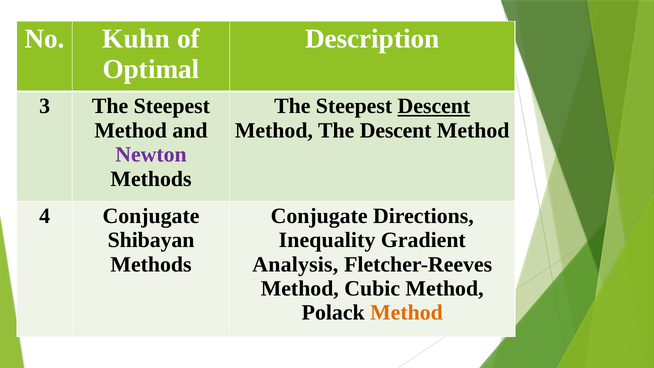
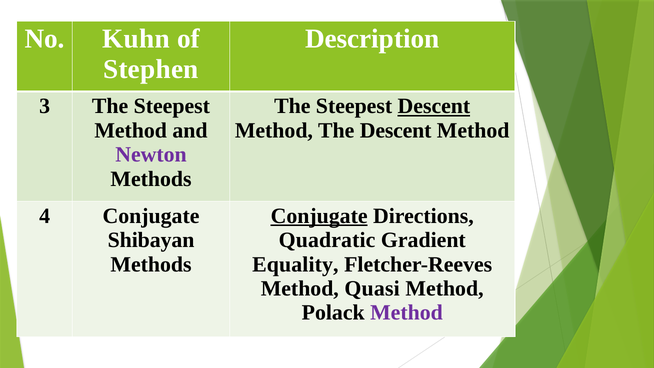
Optimal: Optimal -> Stephen
Conjugate at (319, 216) underline: none -> present
Inequality: Inequality -> Quadratic
Analysis: Analysis -> Equality
Cubic: Cubic -> Quasi
Method at (406, 313) colour: orange -> purple
